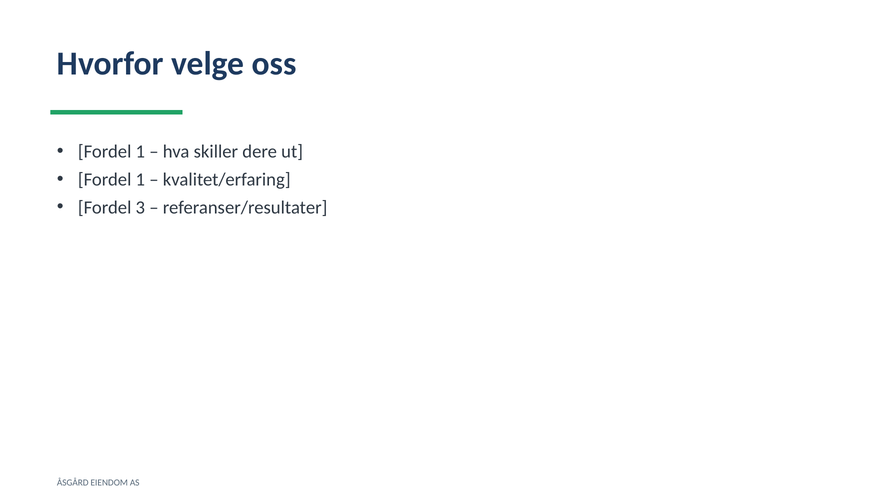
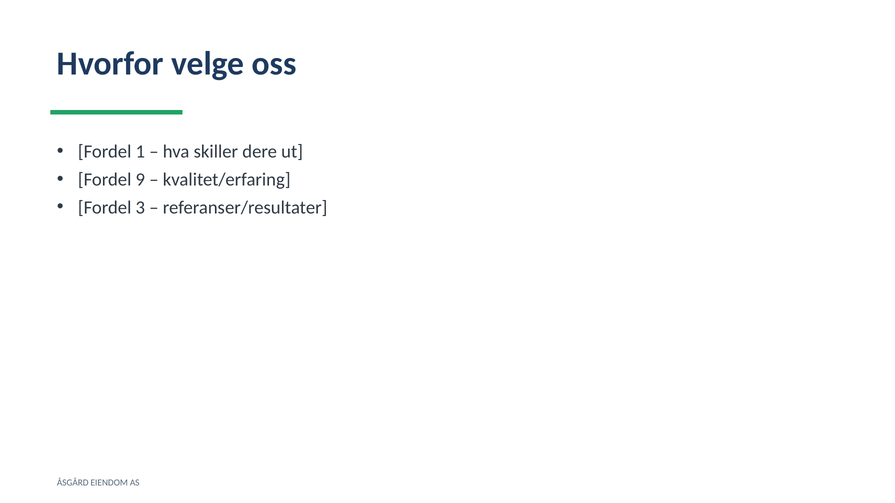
1 at (140, 180): 1 -> 9
